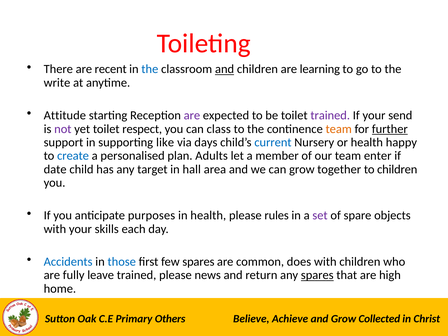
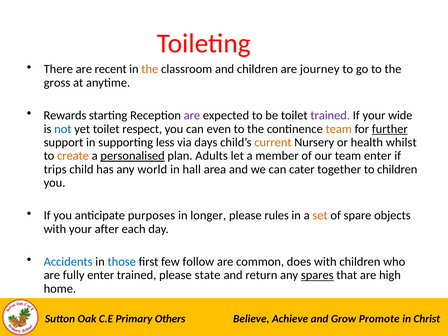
the at (150, 69) colour: blue -> orange
and at (225, 69) underline: present -> none
learning: learning -> journey
write: write -> gross
Attitude: Attitude -> Rewards
send: send -> wide
not colour: purple -> blue
class: class -> even
like: like -> less
current colour: blue -> orange
happy: happy -> whilst
create colour: blue -> orange
personalised underline: none -> present
date: date -> trips
target: target -> world
can grow: grow -> cater
in health: health -> longer
set colour: purple -> orange
skills: skills -> after
few spares: spares -> follow
fully leave: leave -> enter
news: news -> state
Collected: Collected -> Promote
